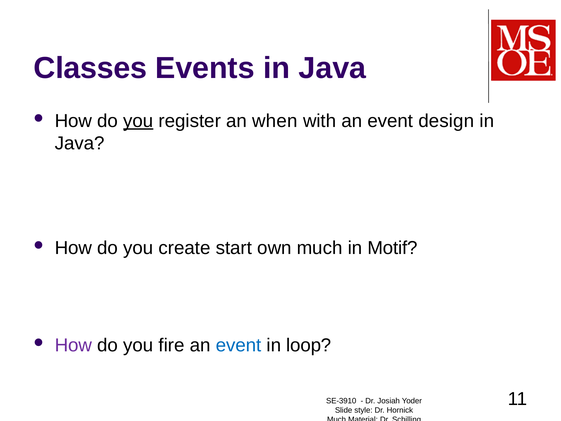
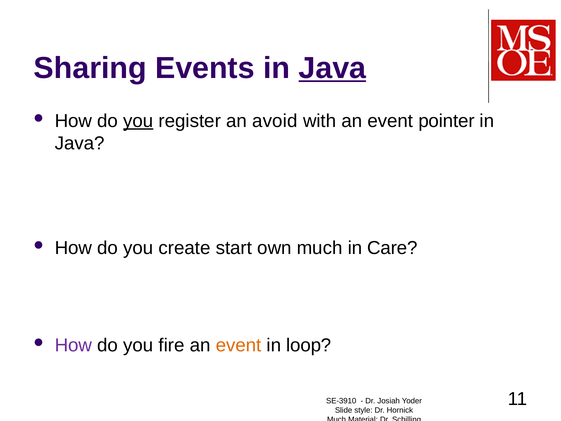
Classes: Classes -> Sharing
Java at (332, 68) underline: none -> present
when: when -> avoid
design: design -> pointer
Motif: Motif -> Care
event at (239, 345) colour: blue -> orange
